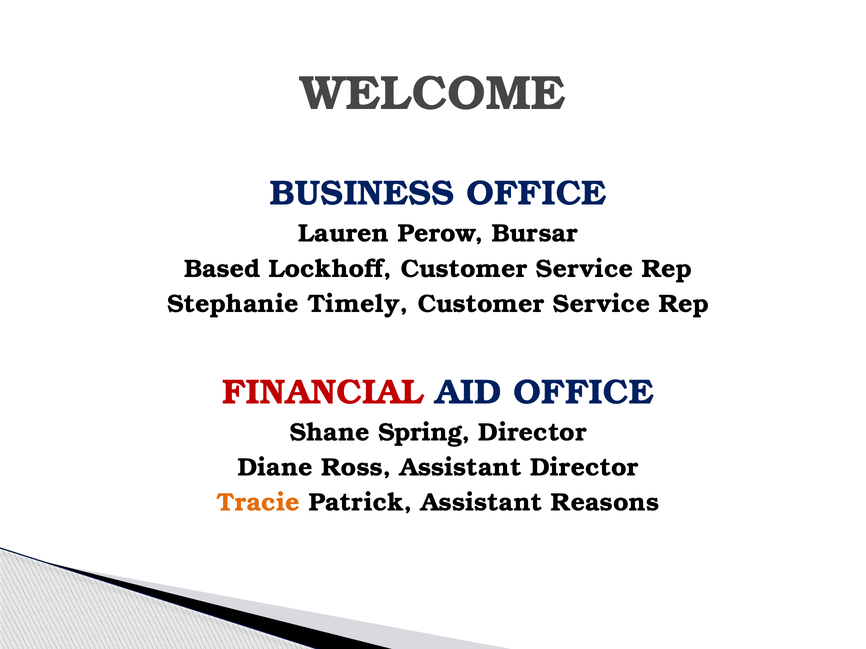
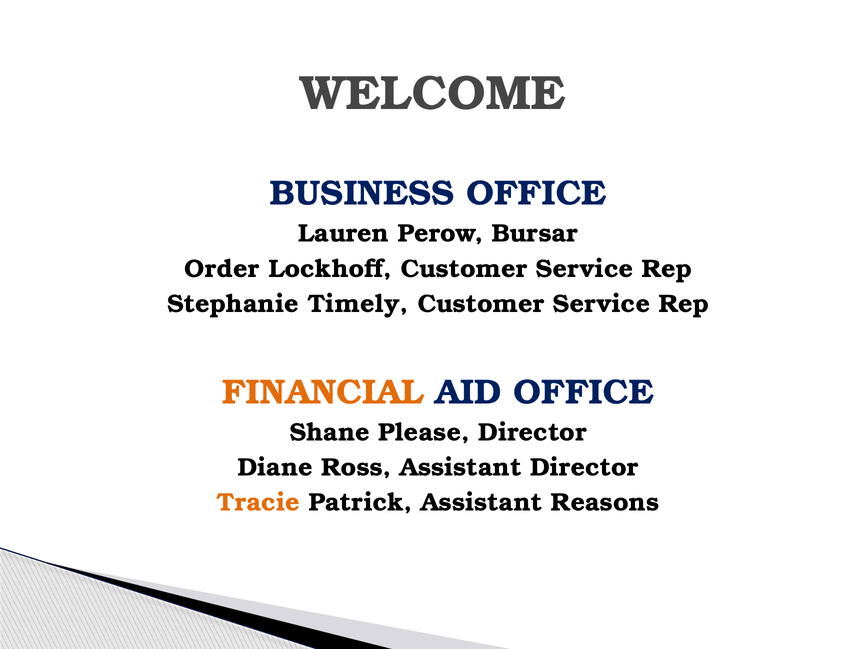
Based: Based -> Order
FINANCIAL colour: red -> orange
Spring: Spring -> Please
